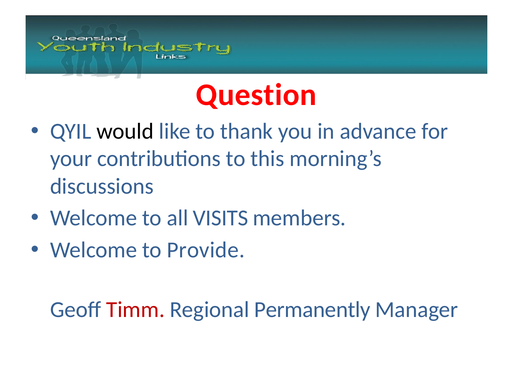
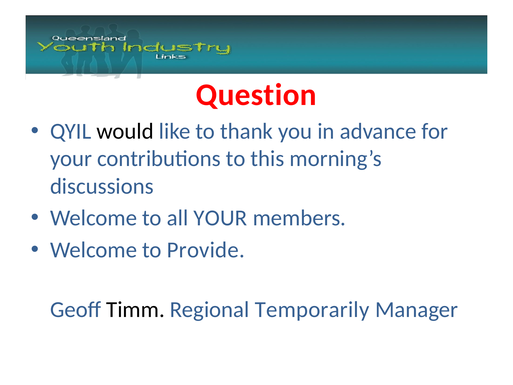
all VISITS: VISITS -> YOUR
Timm colour: red -> black
Permanently: Permanently -> Temporarily
